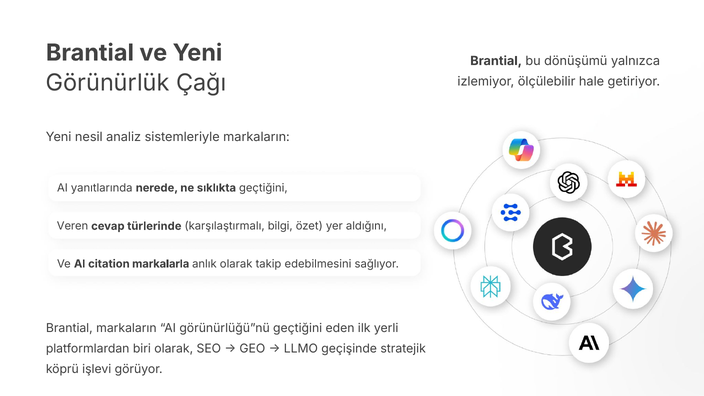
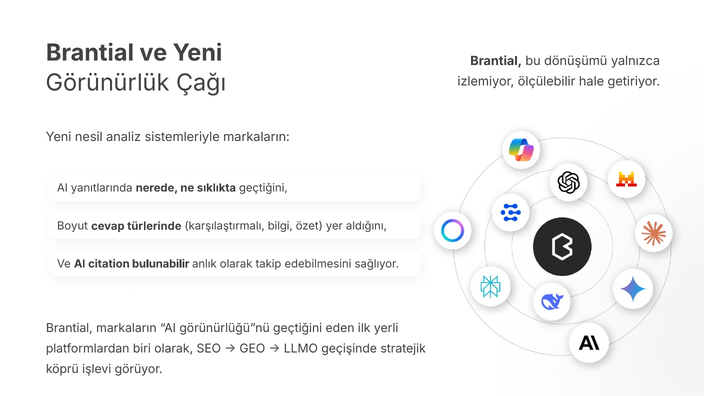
Veren: Veren -> Boyut
markalarla: markalarla -> bulunabilir
